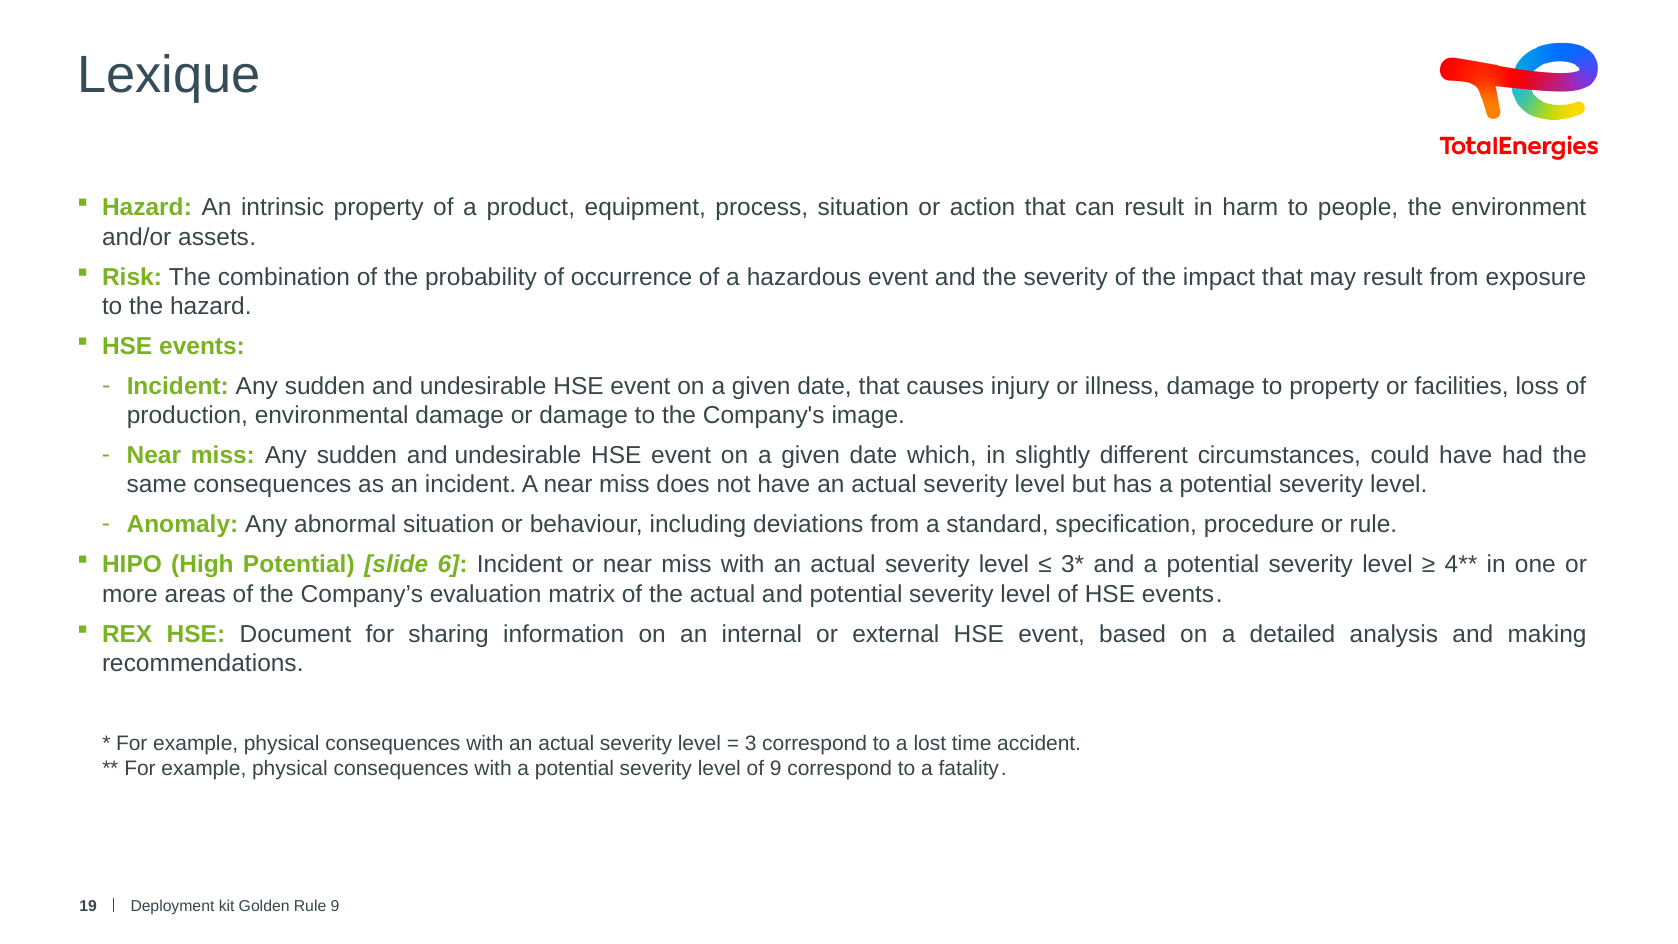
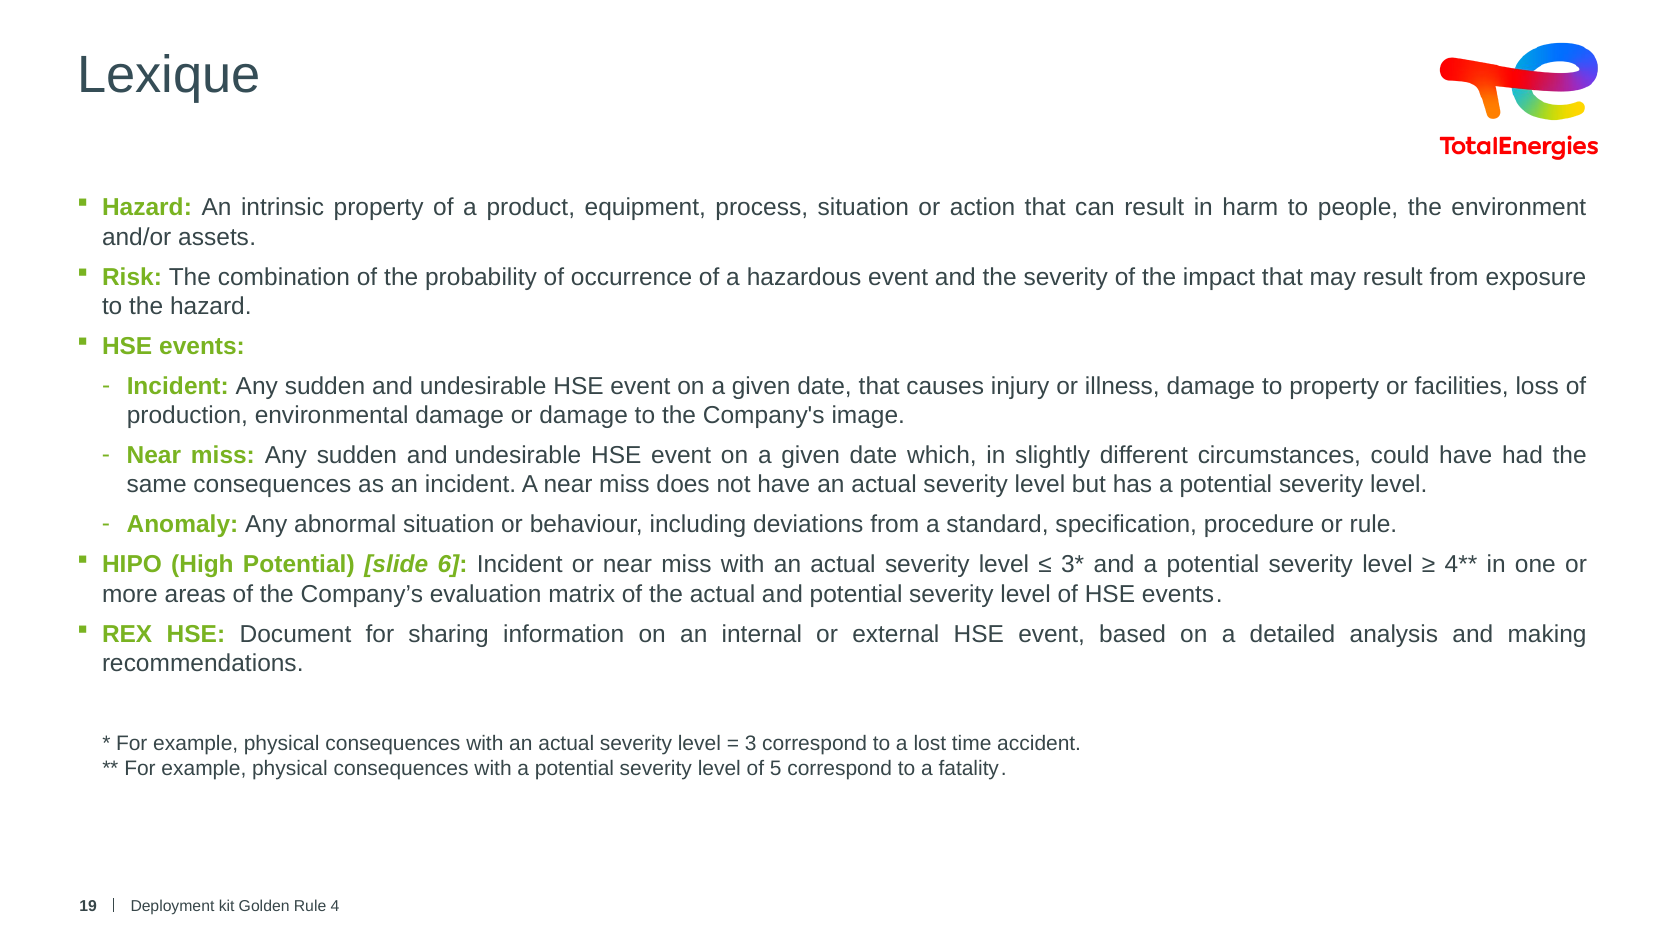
of 9: 9 -> 5
Rule 9: 9 -> 4
